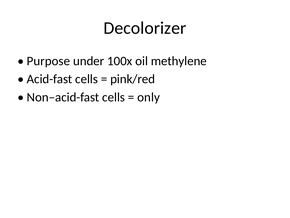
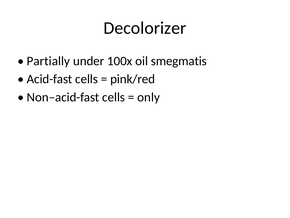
Purpose: Purpose -> Partially
methylene: methylene -> smegmatis
